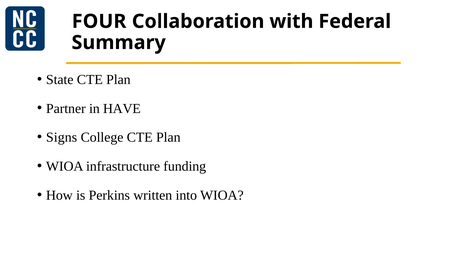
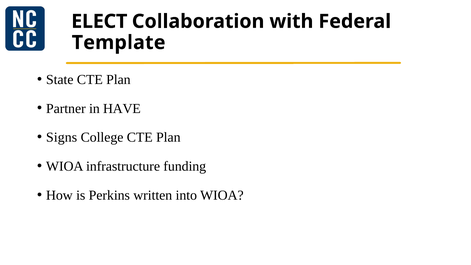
FOUR: FOUR -> ELECT
Summary: Summary -> Template
